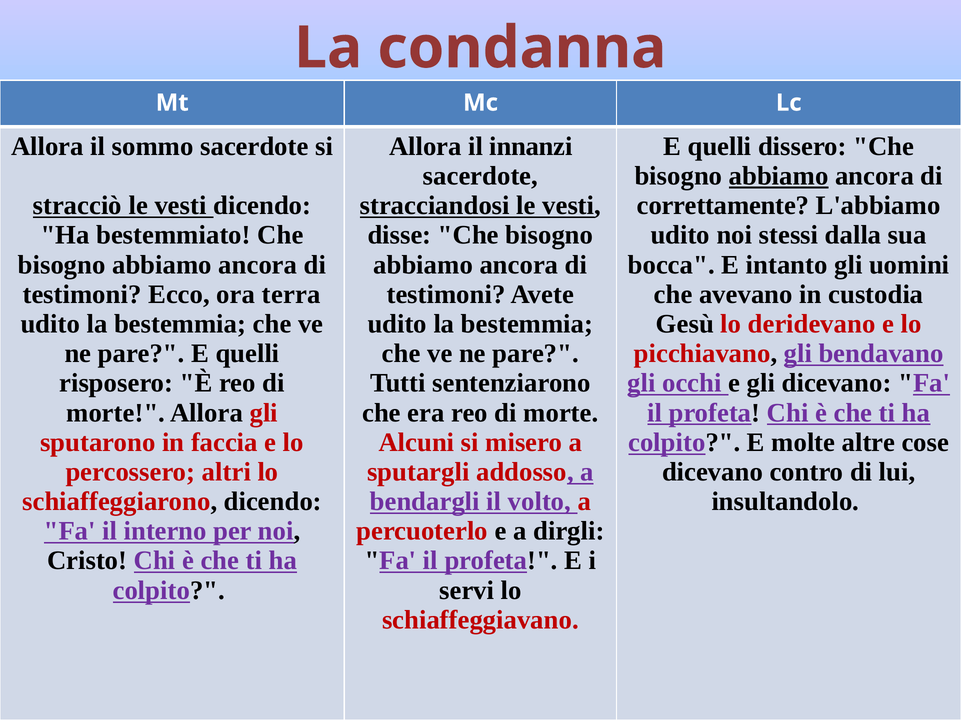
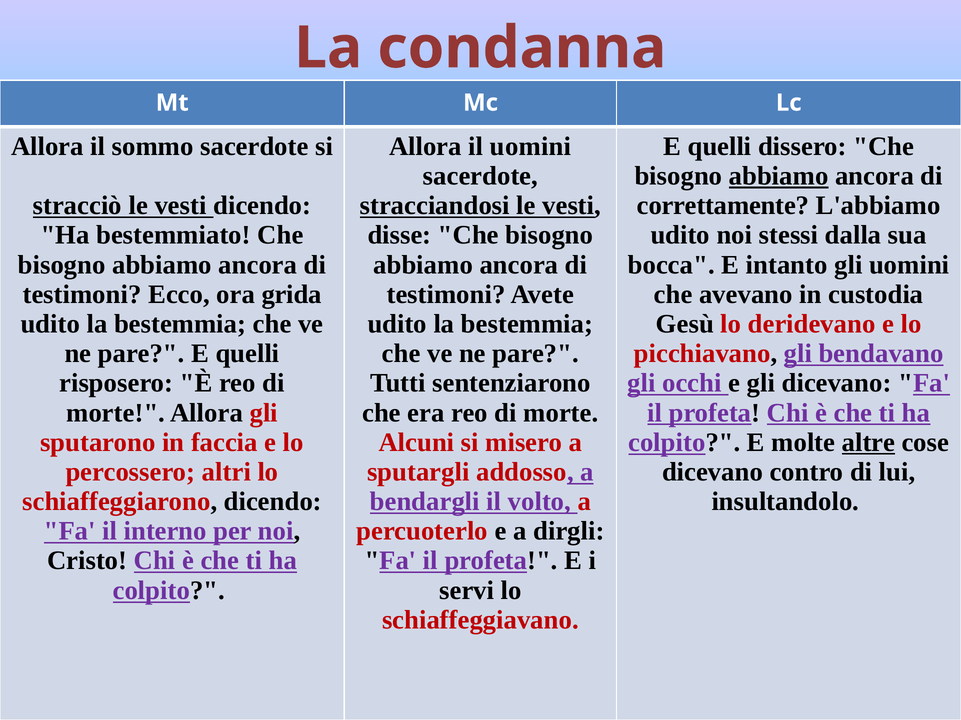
il innanzi: innanzi -> uomini
terra: terra -> grida
altre underline: none -> present
